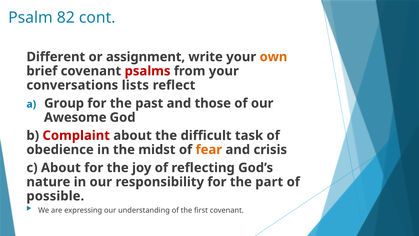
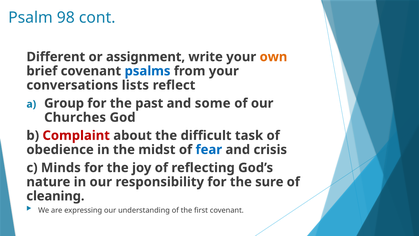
82: 82 -> 98
psalms colour: red -> blue
those: those -> some
Awesome: Awesome -> Churches
fear colour: orange -> blue
c About: About -> Minds
part: part -> sure
possible: possible -> cleaning
